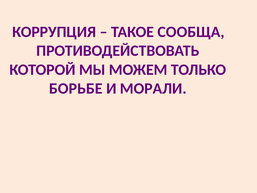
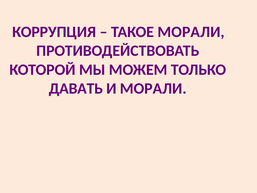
ТАКОЕ СООБЩА: СООБЩА -> МОРАЛИ
БОРЬБЕ: БОРЬБЕ -> ДАВАТЬ
